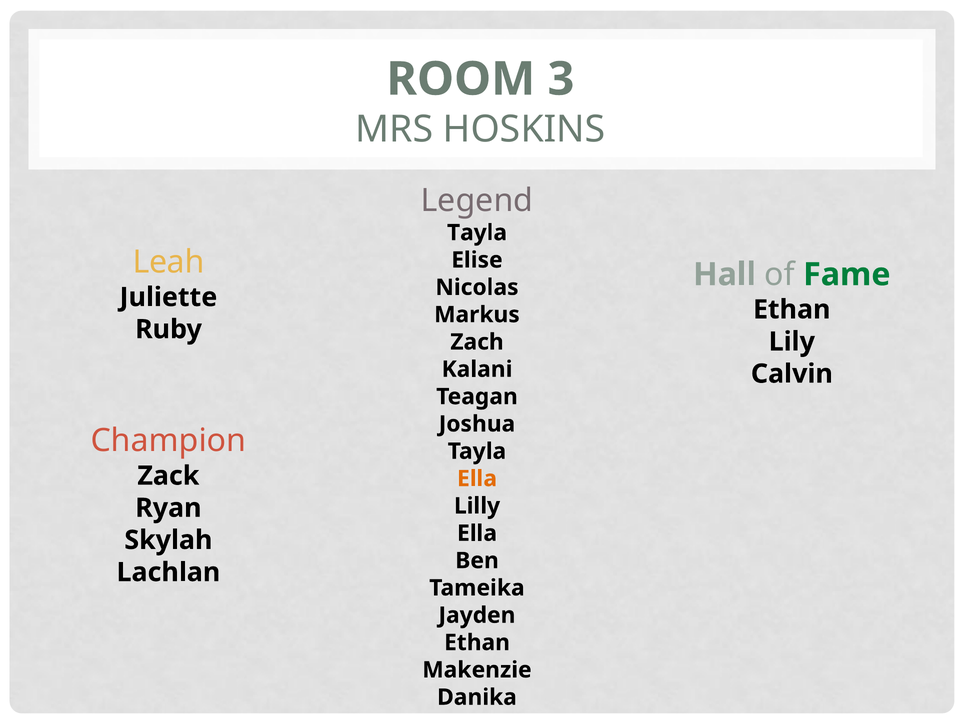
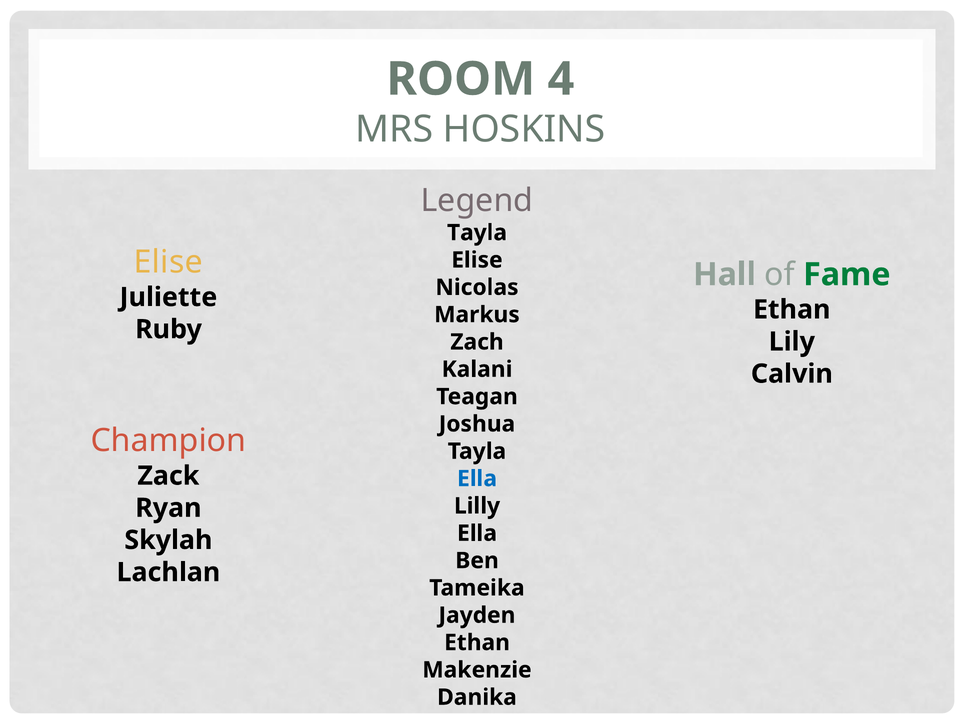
3: 3 -> 4
Leah at (169, 262): Leah -> Elise
Ella at (477, 479) colour: orange -> blue
